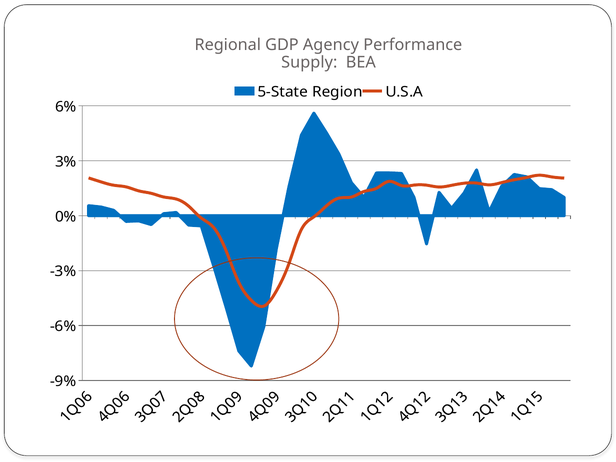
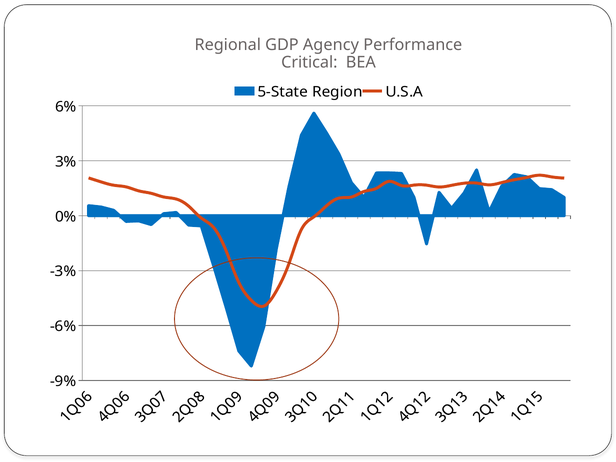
Supply: Supply -> Critical
